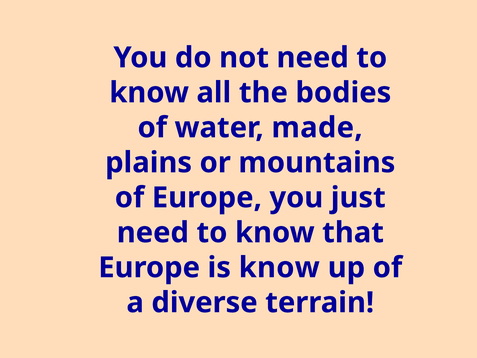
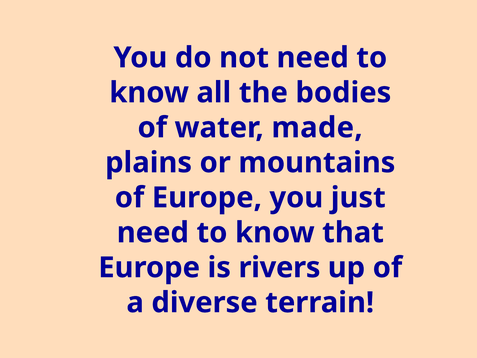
is know: know -> rivers
